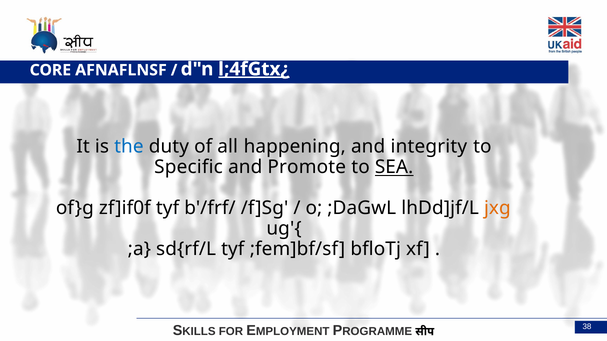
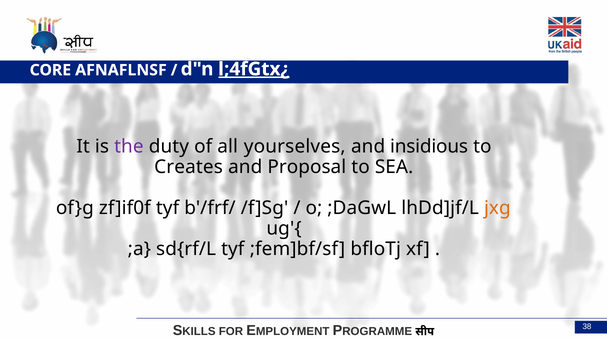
the colour: blue -> purple
happening: happening -> yourselves
integrity: integrity -> insidious
Specific: Specific -> Creates
Promote: Promote -> Proposal
SEA underline: present -> none
